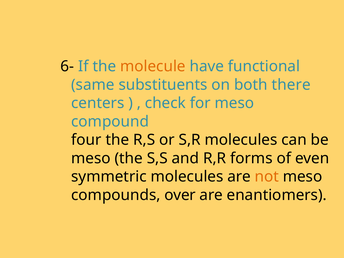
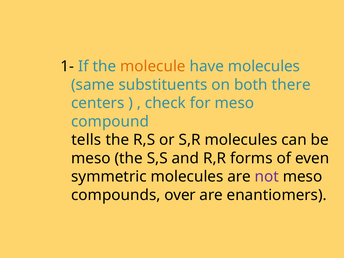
6-: 6- -> 1-
have functional: functional -> molecules
four: four -> tells
not colour: orange -> purple
